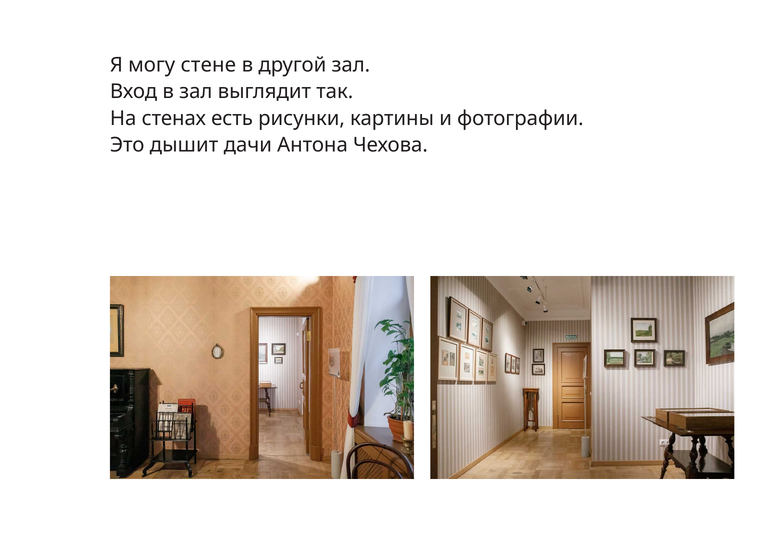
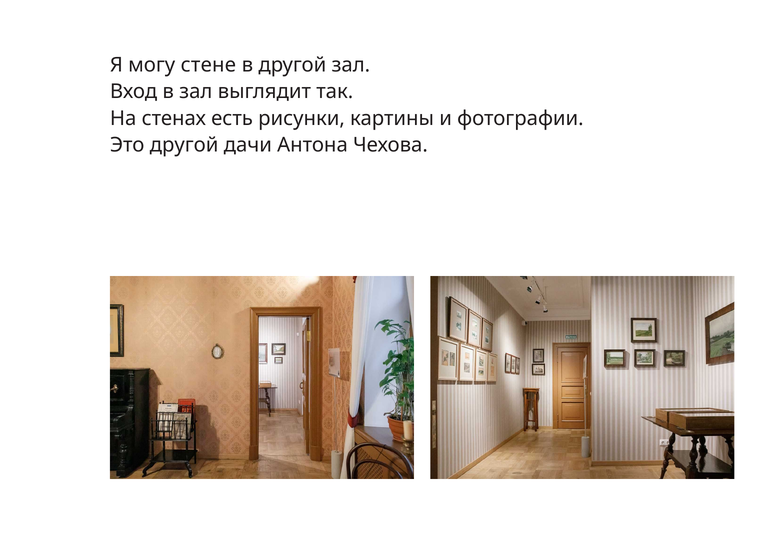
Это дышит: дышит -> другой
